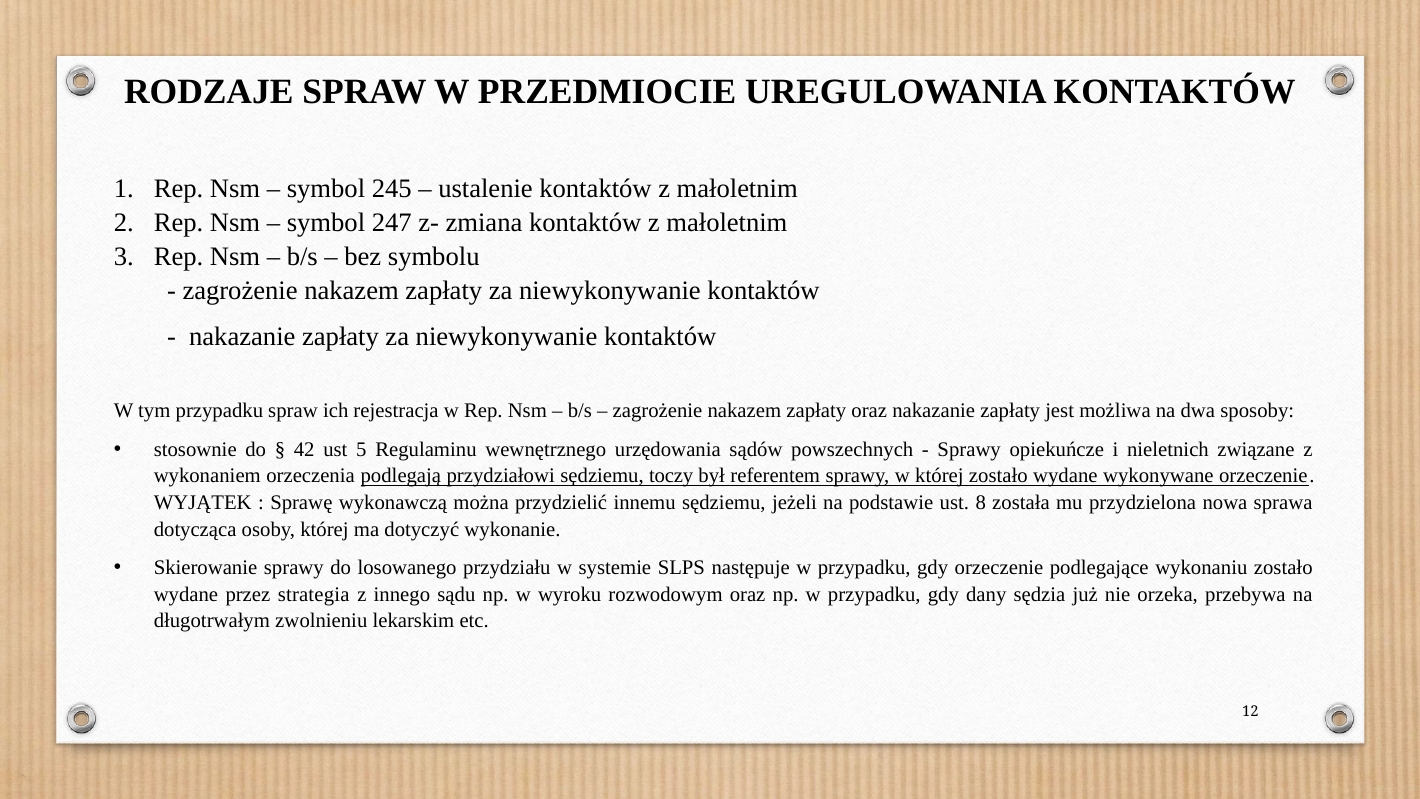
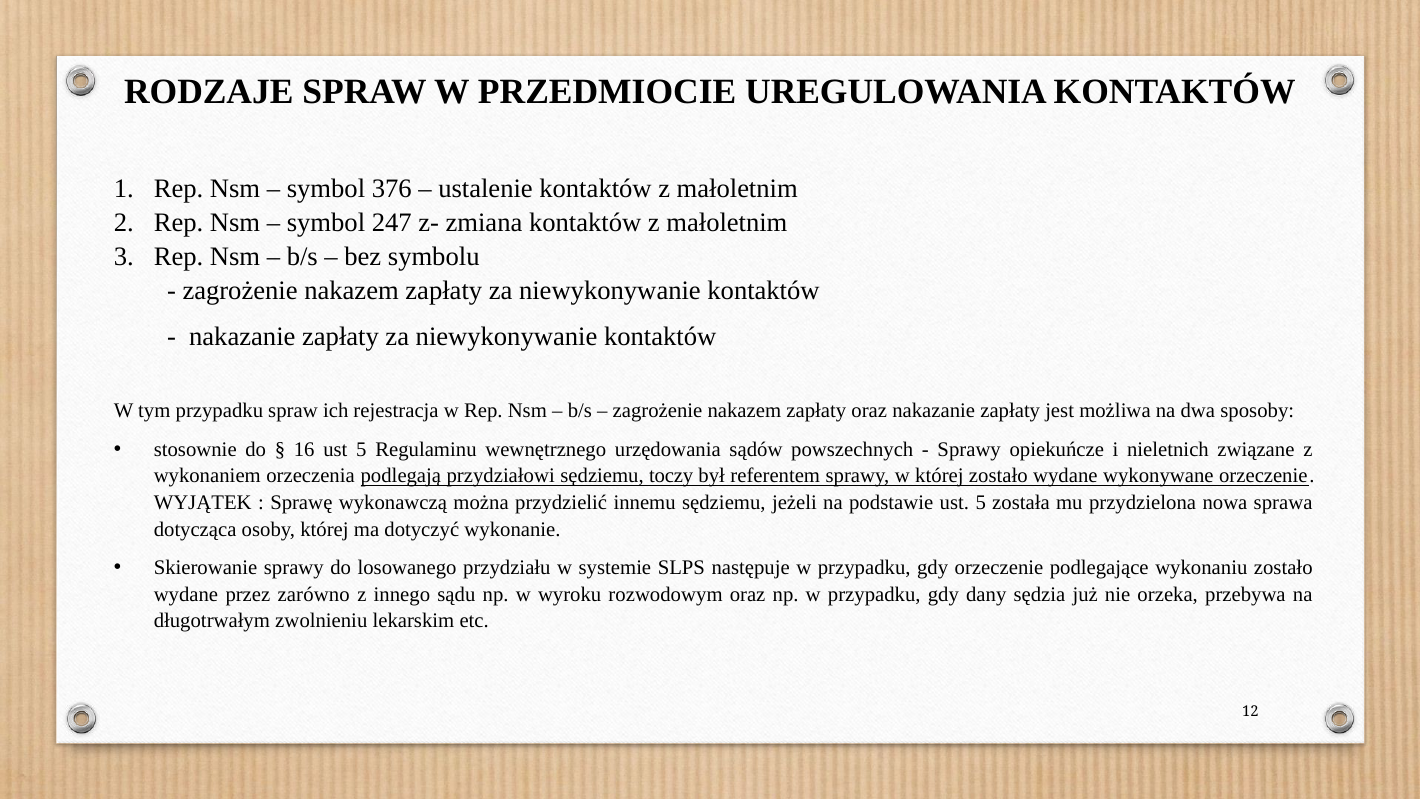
245: 245 -> 376
42: 42 -> 16
podstawie ust 8: 8 -> 5
strategia: strategia -> zarówno
